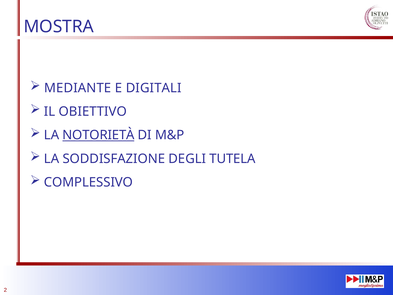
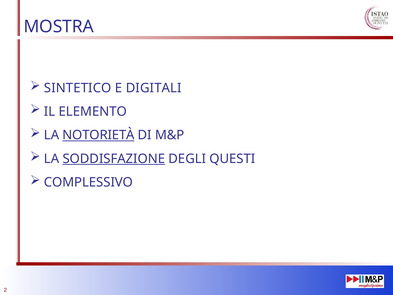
MEDIANTE: MEDIANTE -> SINTETICO
OBIETTIVO: OBIETTIVO -> ELEMENTO
SODDISFAZIONE underline: none -> present
TUTELA: TUTELA -> QUESTI
